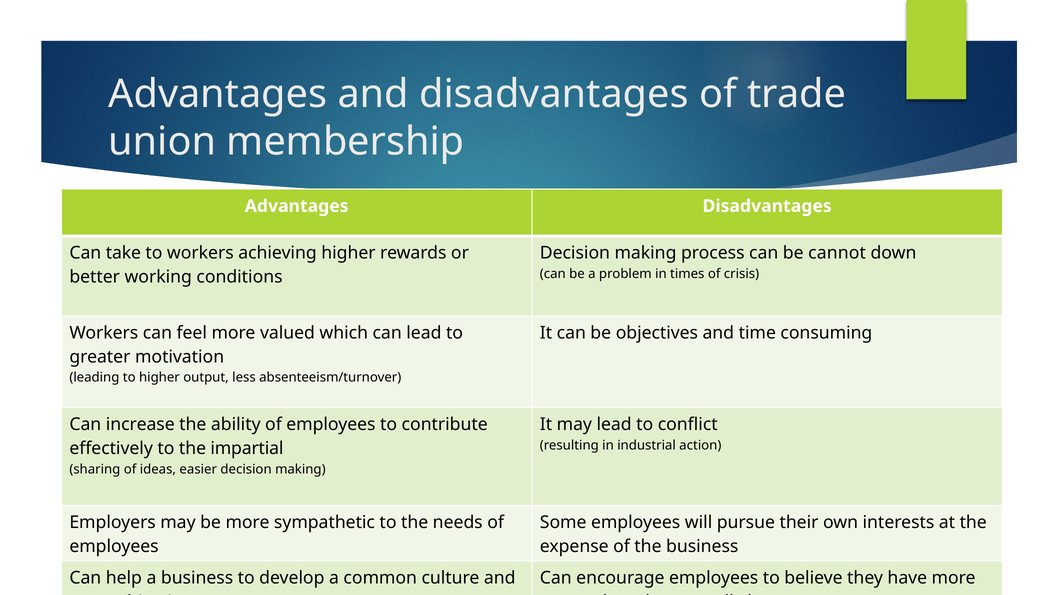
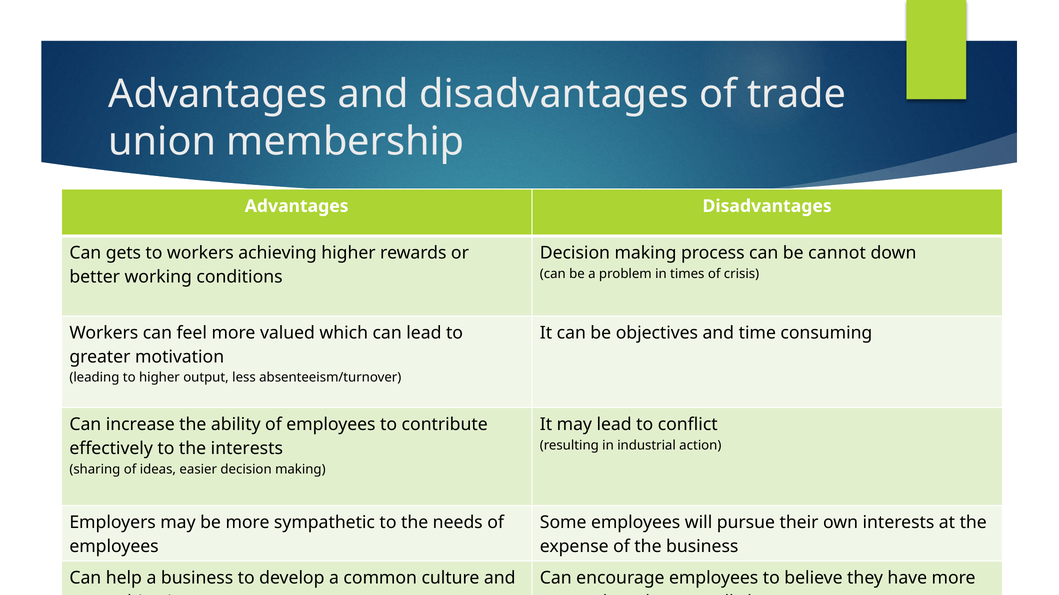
take: take -> gets
the impartial: impartial -> interests
